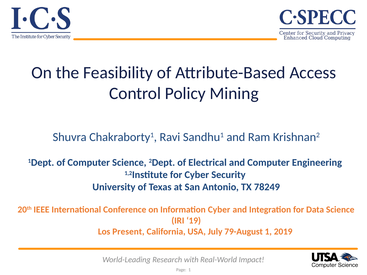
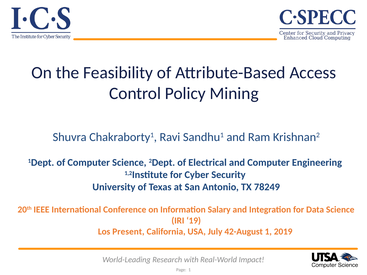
Information Cyber: Cyber -> Salary
79-August: 79-August -> 42-August
